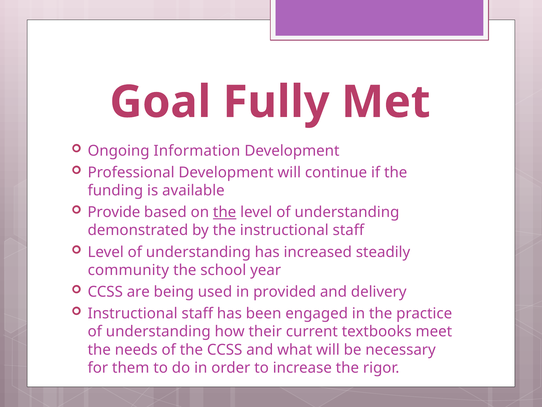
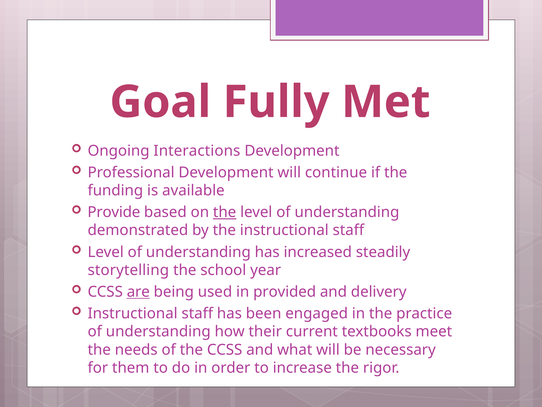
Information: Information -> Interactions
community: community -> storytelling
are underline: none -> present
